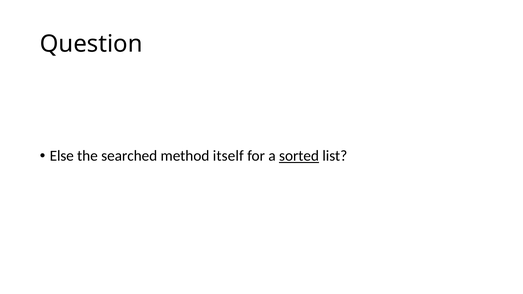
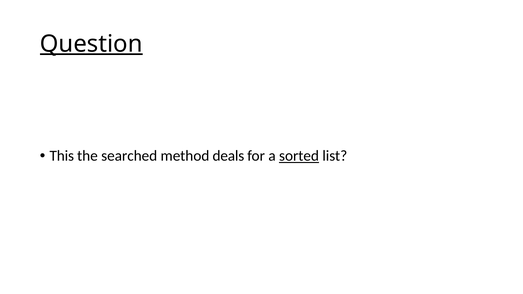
Question underline: none -> present
Else: Else -> This
itself: itself -> deals
